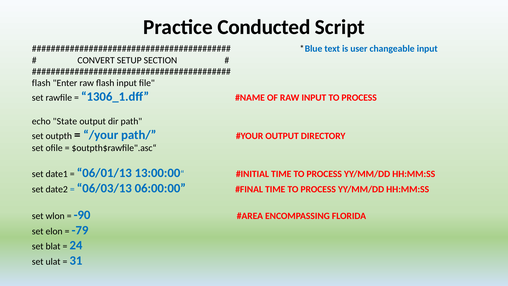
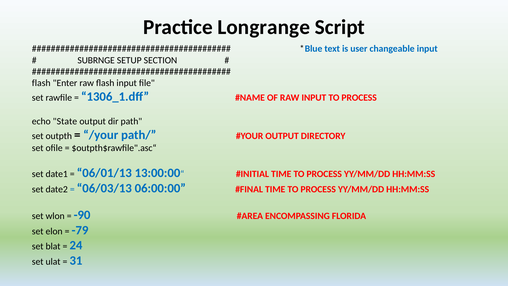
Conducted: Conducted -> Longrange
CONVERT: CONVERT -> SUBRNGE
